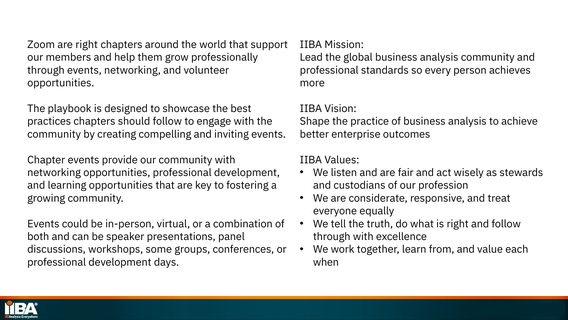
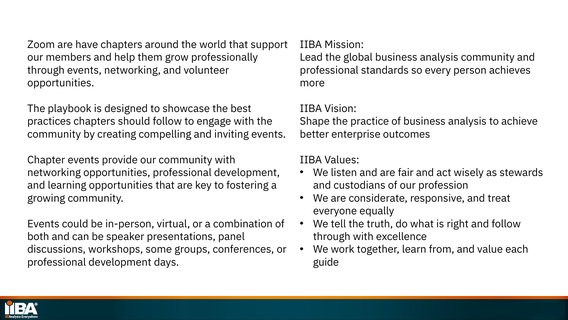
are right: right -> have
when: when -> guide
